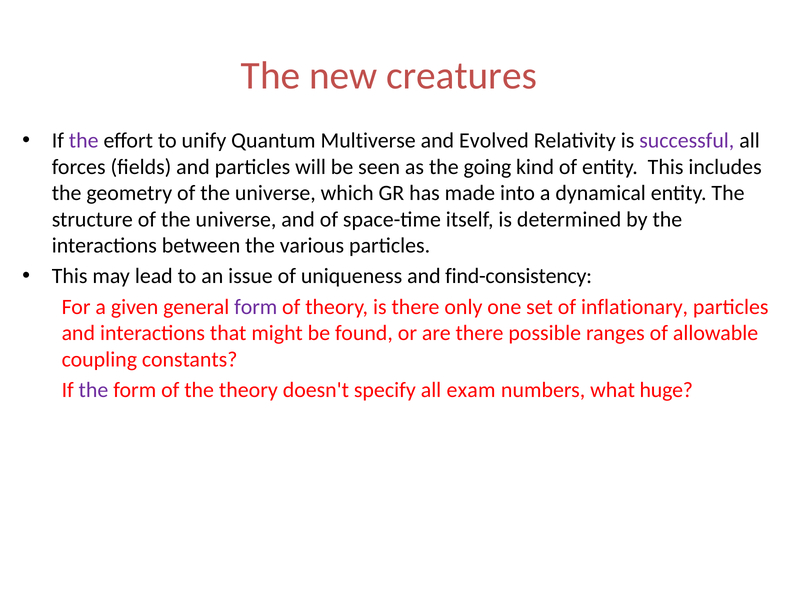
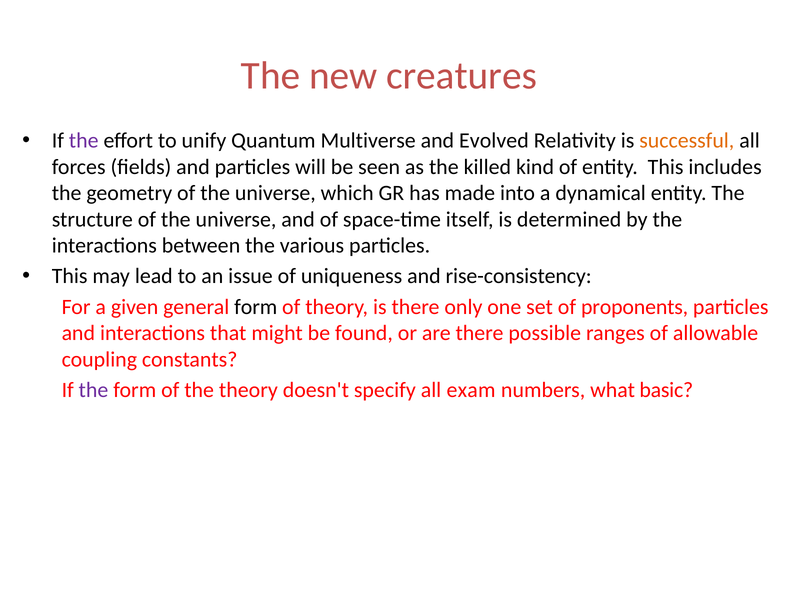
successful colour: purple -> orange
going: going -> killed
find-consistency: find-consistency -> rise-consistency
form at (256, 307) colour: purple -> black
inflationary: inflationary -> proponents
huge: huge -> basic
